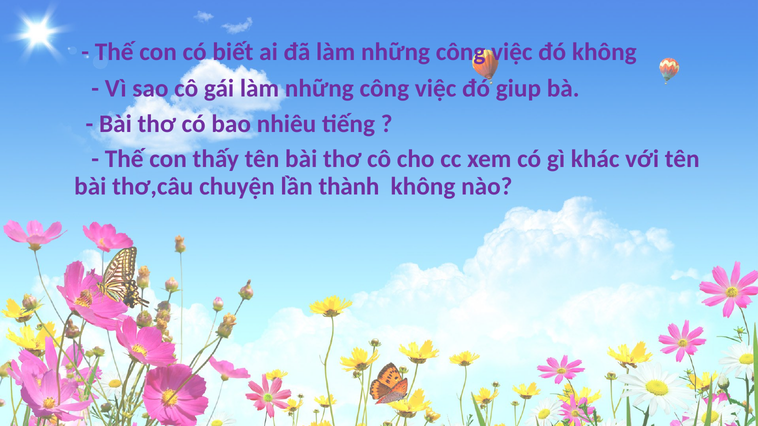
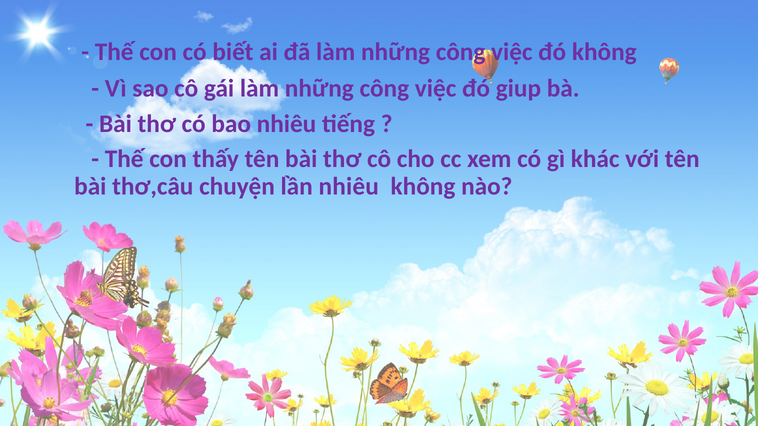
lần thành: thành -> nhiêu
